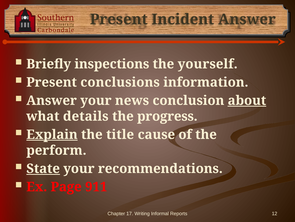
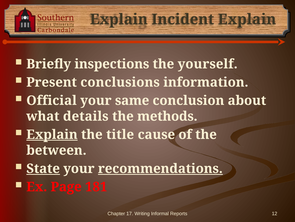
Present at (119, 19): Present -> Explain
Incident Answer: Answer -> Explain
Answer at (52, 100): Answer -> Official
news: news -> same
about underline: present -> none
progress: progress -> methods
perform: perform -> between
recommendations underline: none -> present
911: 911 -> 181
